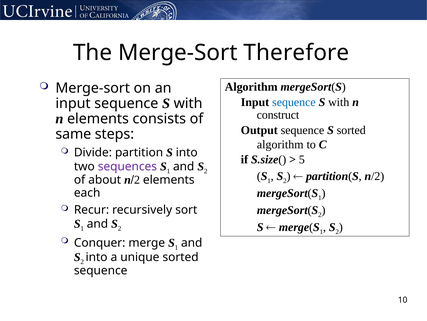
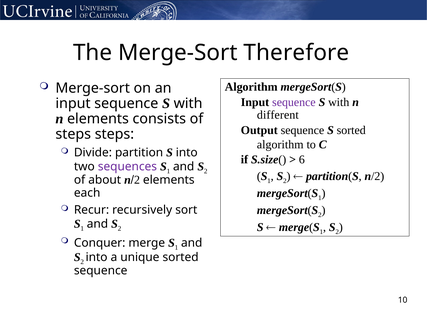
sequence at (294, 102) colour: blue -> purple
construct: construct -> different
same at (73, 134): same -> steps
5: 5 -> 6
